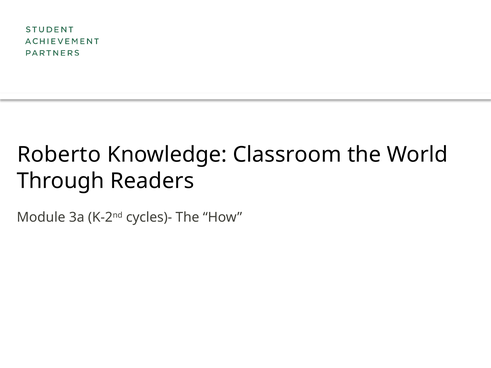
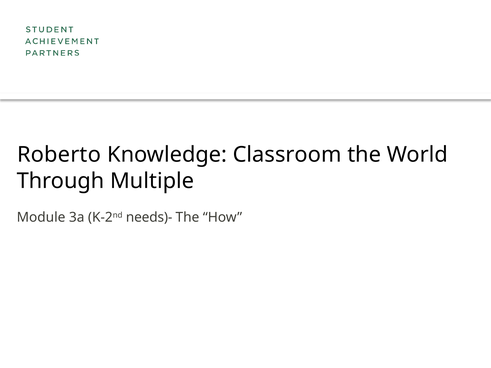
Readers: Readers -> Multiple
cycles)-: cycles)- -> needs)-
